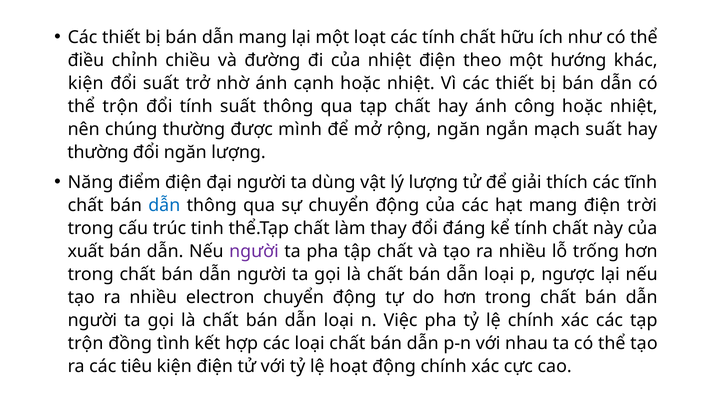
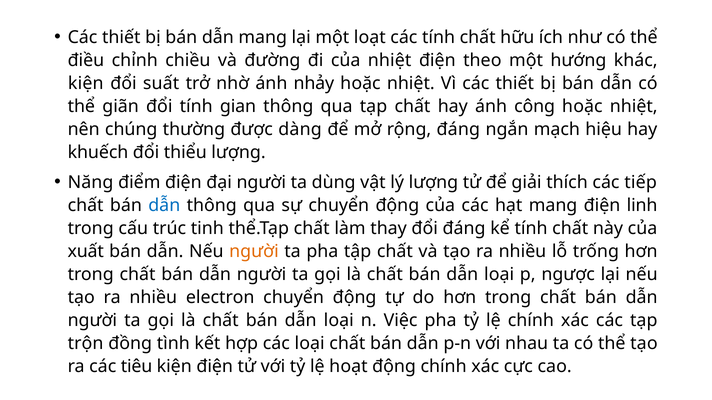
cạnh: cạnh -> nhảy
thể trộn: trộn -> giãn
tính suất: suất -> gian
mình: mình -> dàng
rộng ngăn: ngăn -> đáng
mạch suất: suất -> hiệu
thường at (98, 153): thường -> khuếch
đổi ngăn: ngăn -> thiểu
tĩnh: tĩnh -> tiếp
trời: trời -> linh
người at (254, 252) colour: purple -> orange
